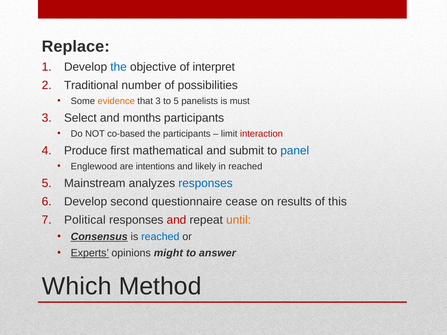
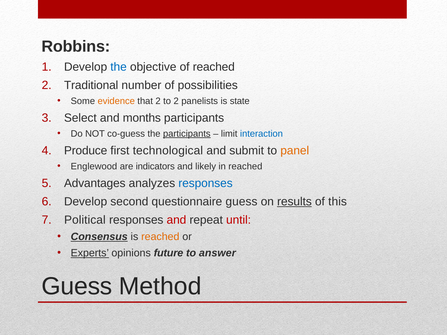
Replace: Replace -> Robbins
of interpret: interpret -> reached
that 3: 3 -> 2
to 5: 5 -> 2
must: must -> state
co-based: co-based -> co-guess
participants at (187, 134) underline: none -> present
interaction colour: red -> blue
mathematical: mathematical -> technological
panel colour: blue -> orange
intentions: intentions -> indicators
Mainstream: Mainstream -> Advantages
questionnaire cease: cease -> guess
results underline: none -> present
until colour: orange -> red
reached at (160, 237) colour: blue -> orange
might: might -> future
Which at (77, 286): Which -> Guess
